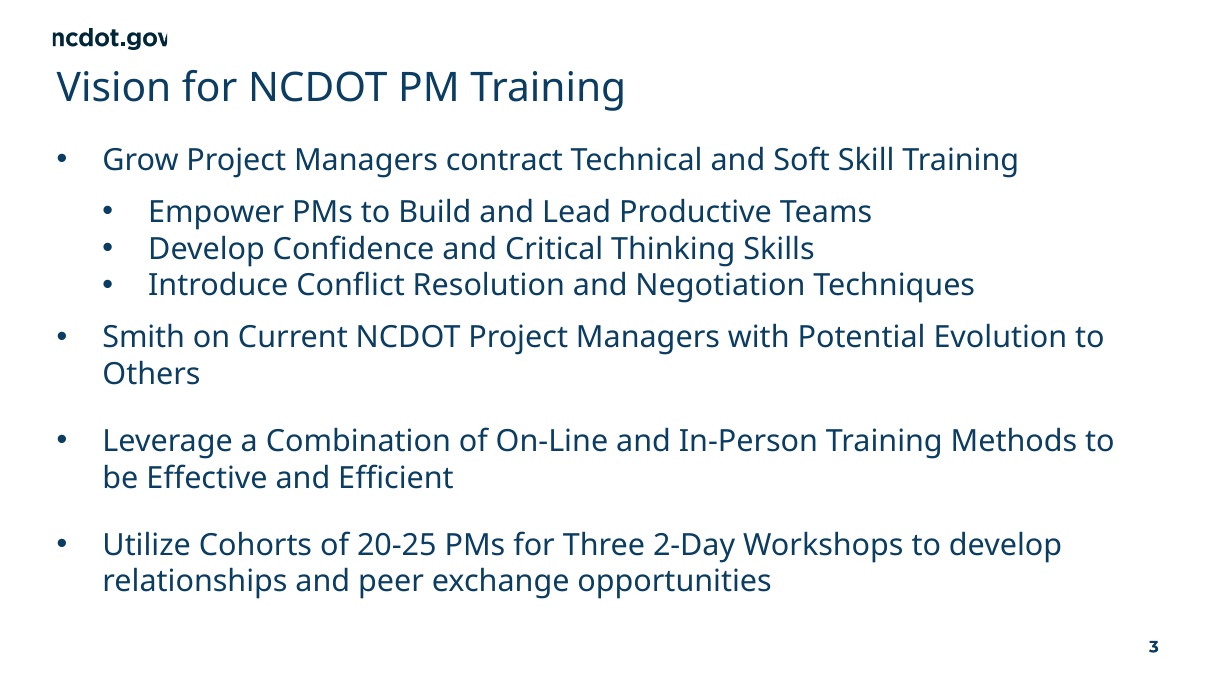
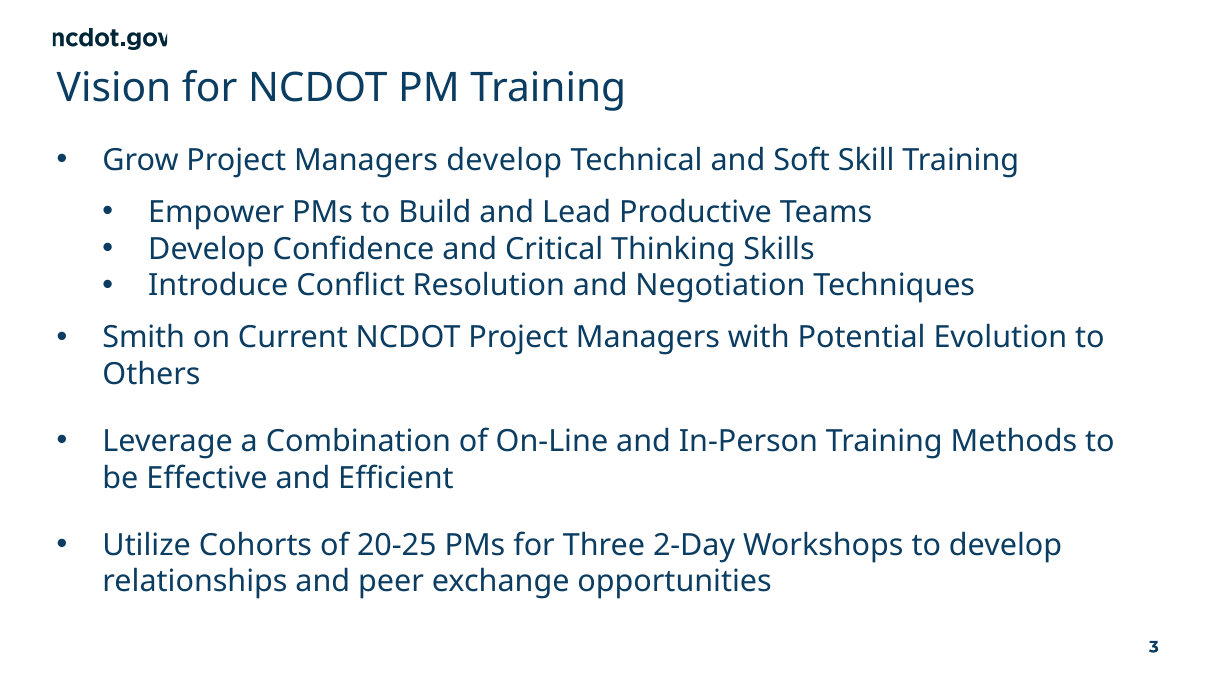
Managers contract: contract -> develop
